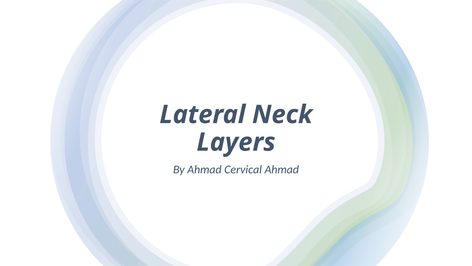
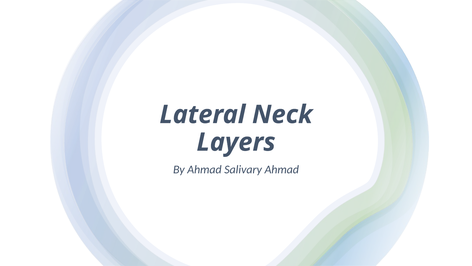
Cervical: Cervical -> Salivary
